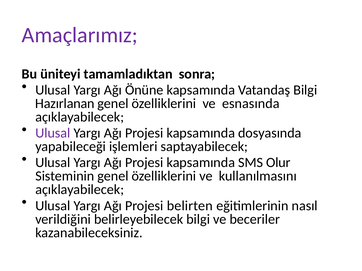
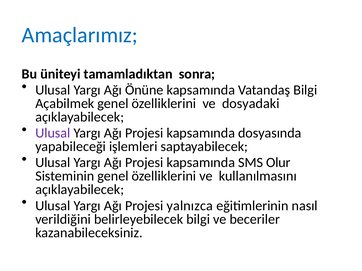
Amaçlarımız colour: purple -> blue
Hazırlanan: Hazırlanan -> Açabilmek
esnasında: esnasında -> dosyadaki
belirten: belirten -> yalnızca
